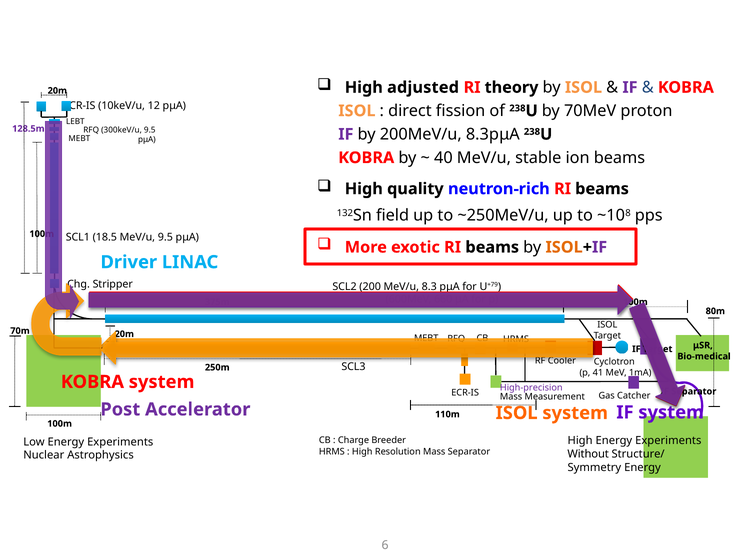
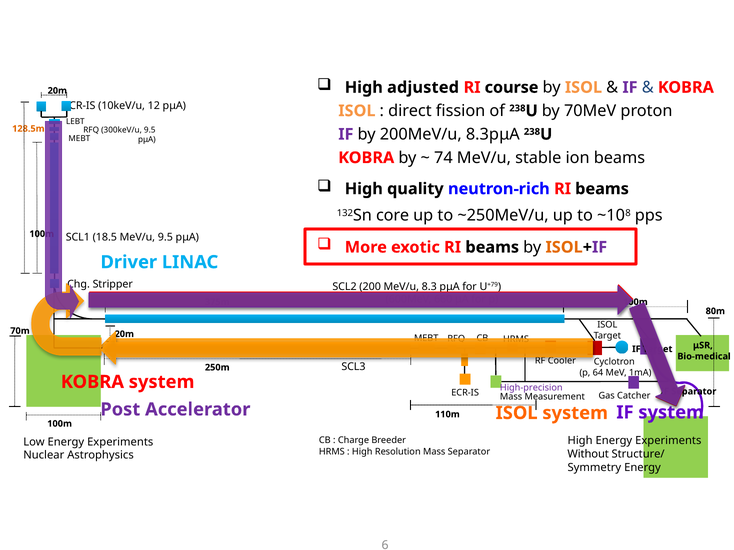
theory: theory -> course
128.5m colour: purple -> orange
40: 40 -> 74
field: field -> core
41: 41 -> 64
